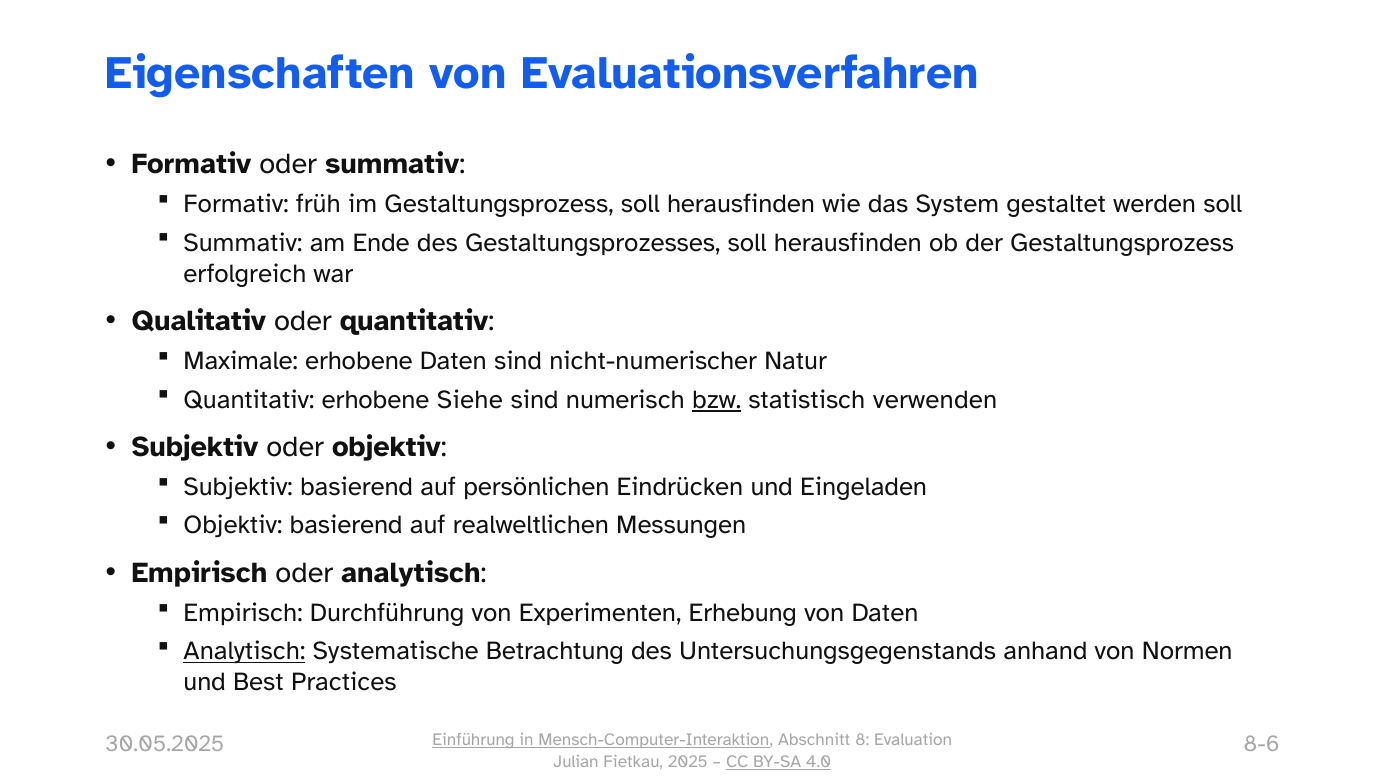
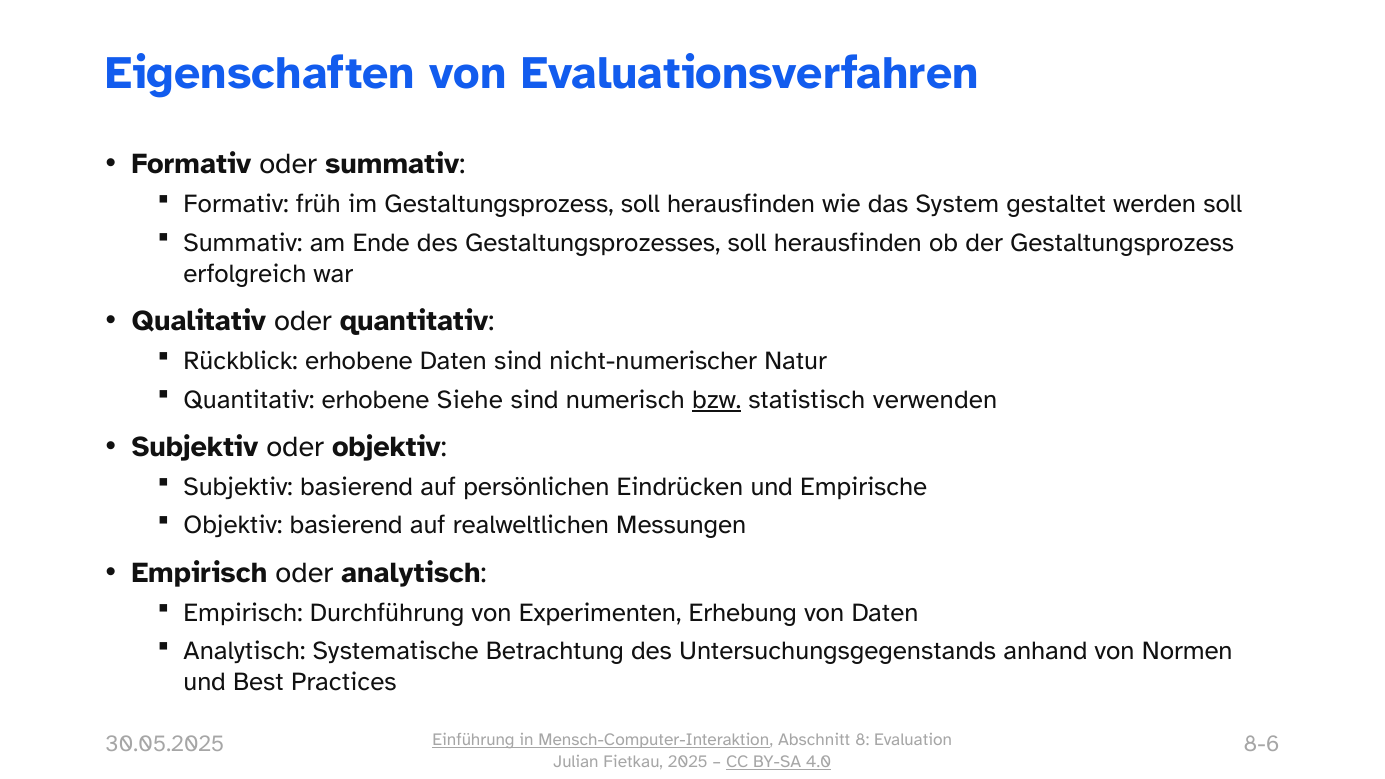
Maximale: Maximale -> Rückblick
Eingeladen: Eingeladen -> Empirische
Analytisch at (244, 651) underline: present -> none
